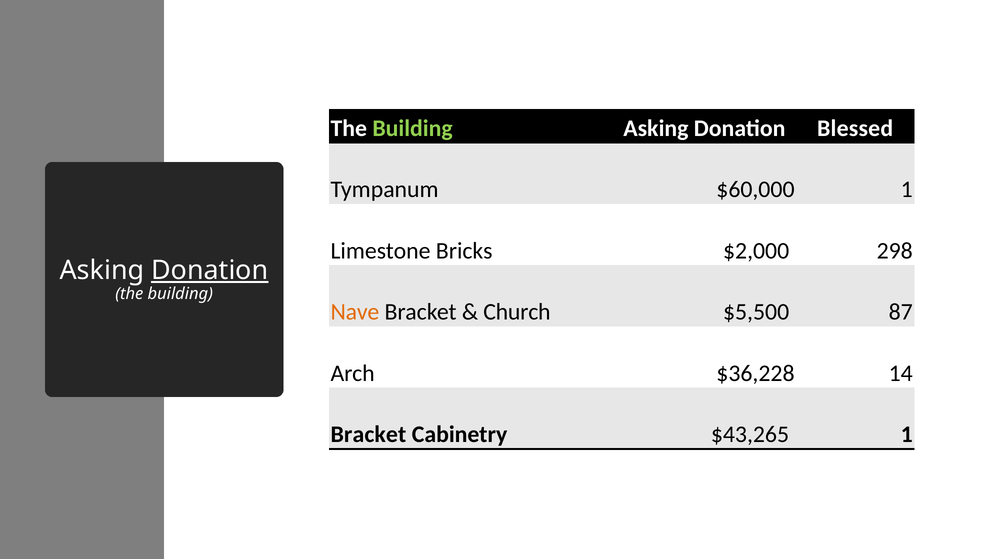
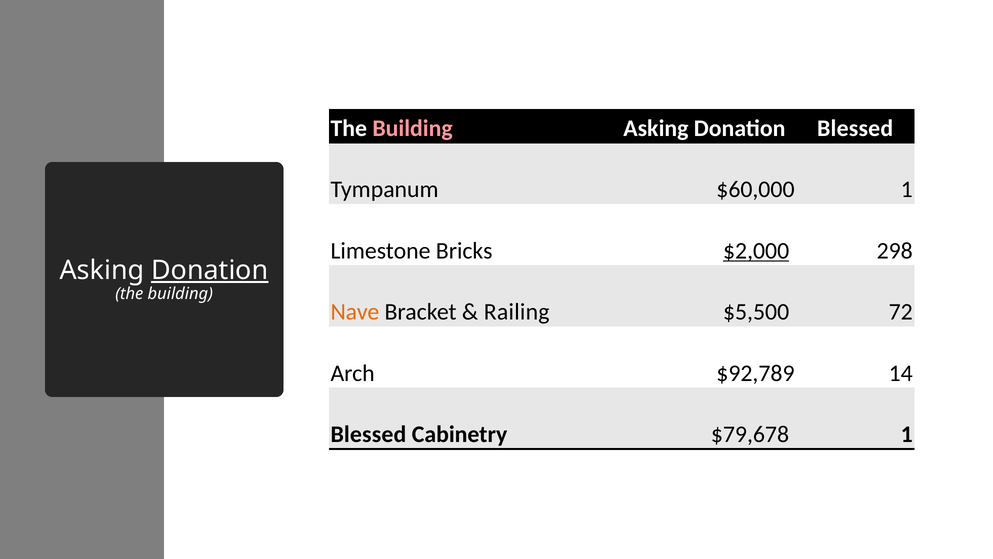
Building at (413, 128) colour: light green -> pink
$2,000 underline: none -> present
Church: Church -> Railing
87: 87 -> 72
$36,228: $36,228 -> $92,789
Bracket at (368, 434): Bracket -> Blessed
$43,265: $43,265 -> $79,678
